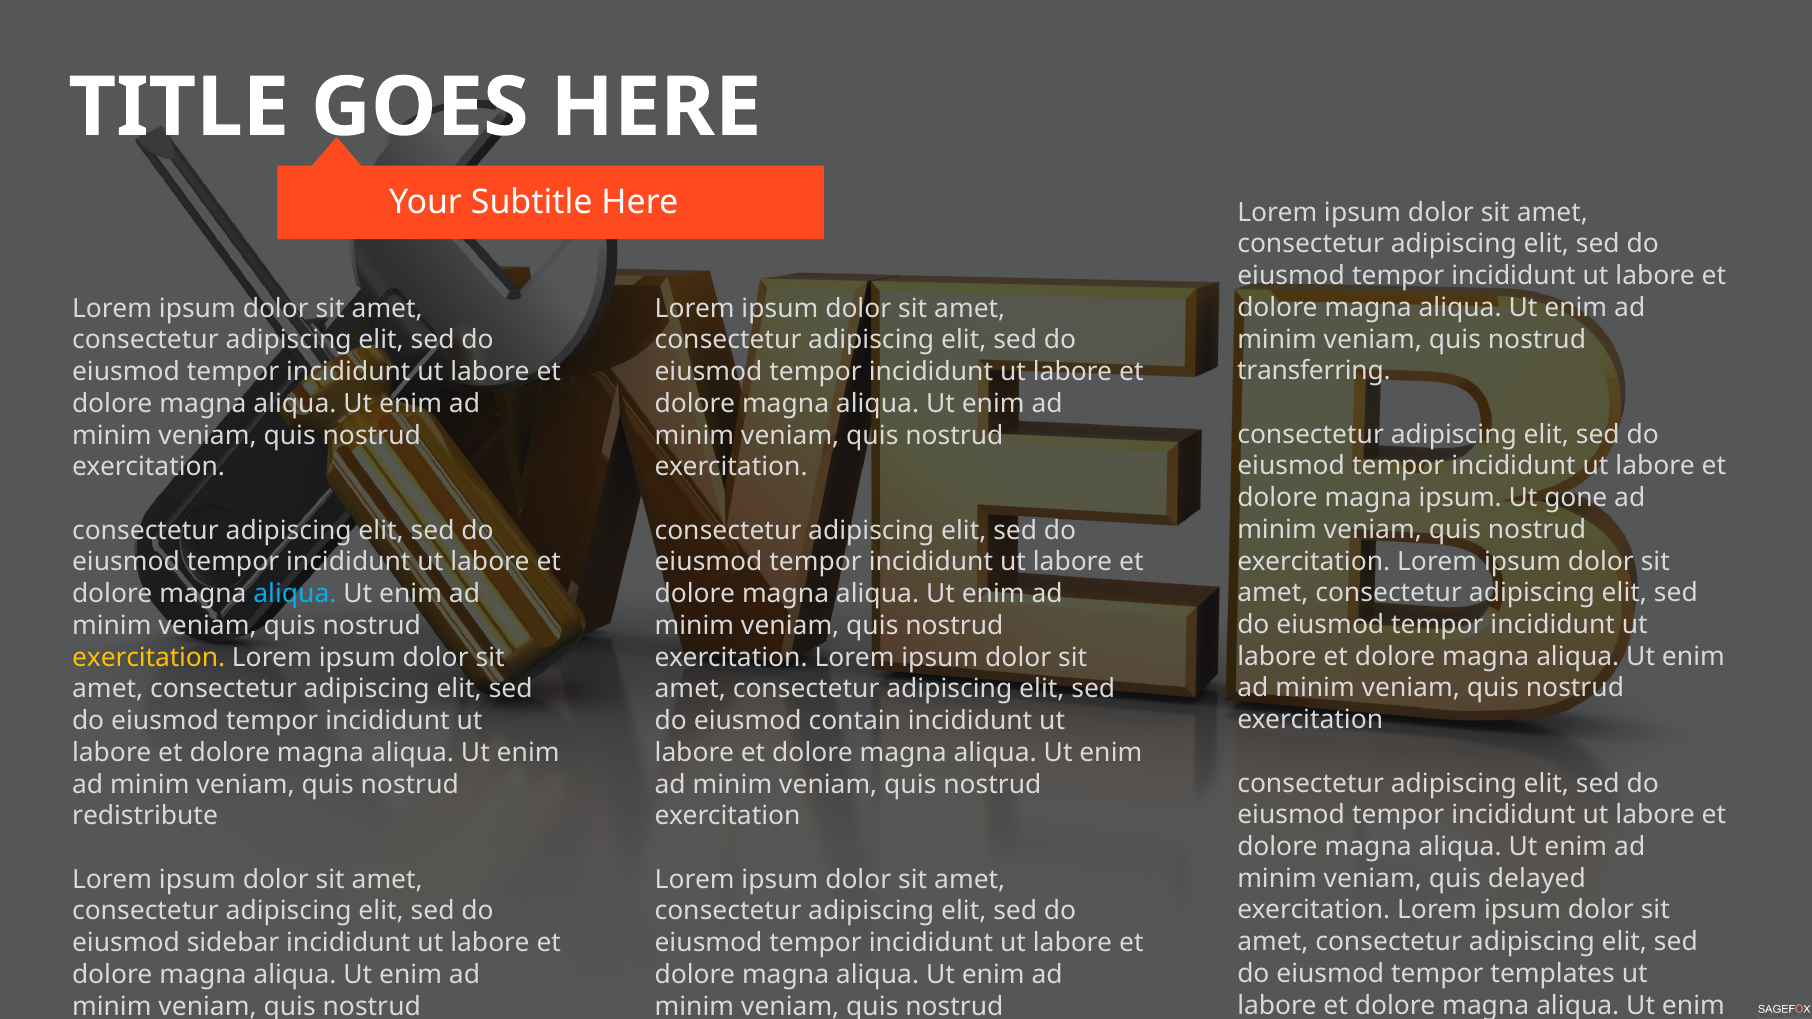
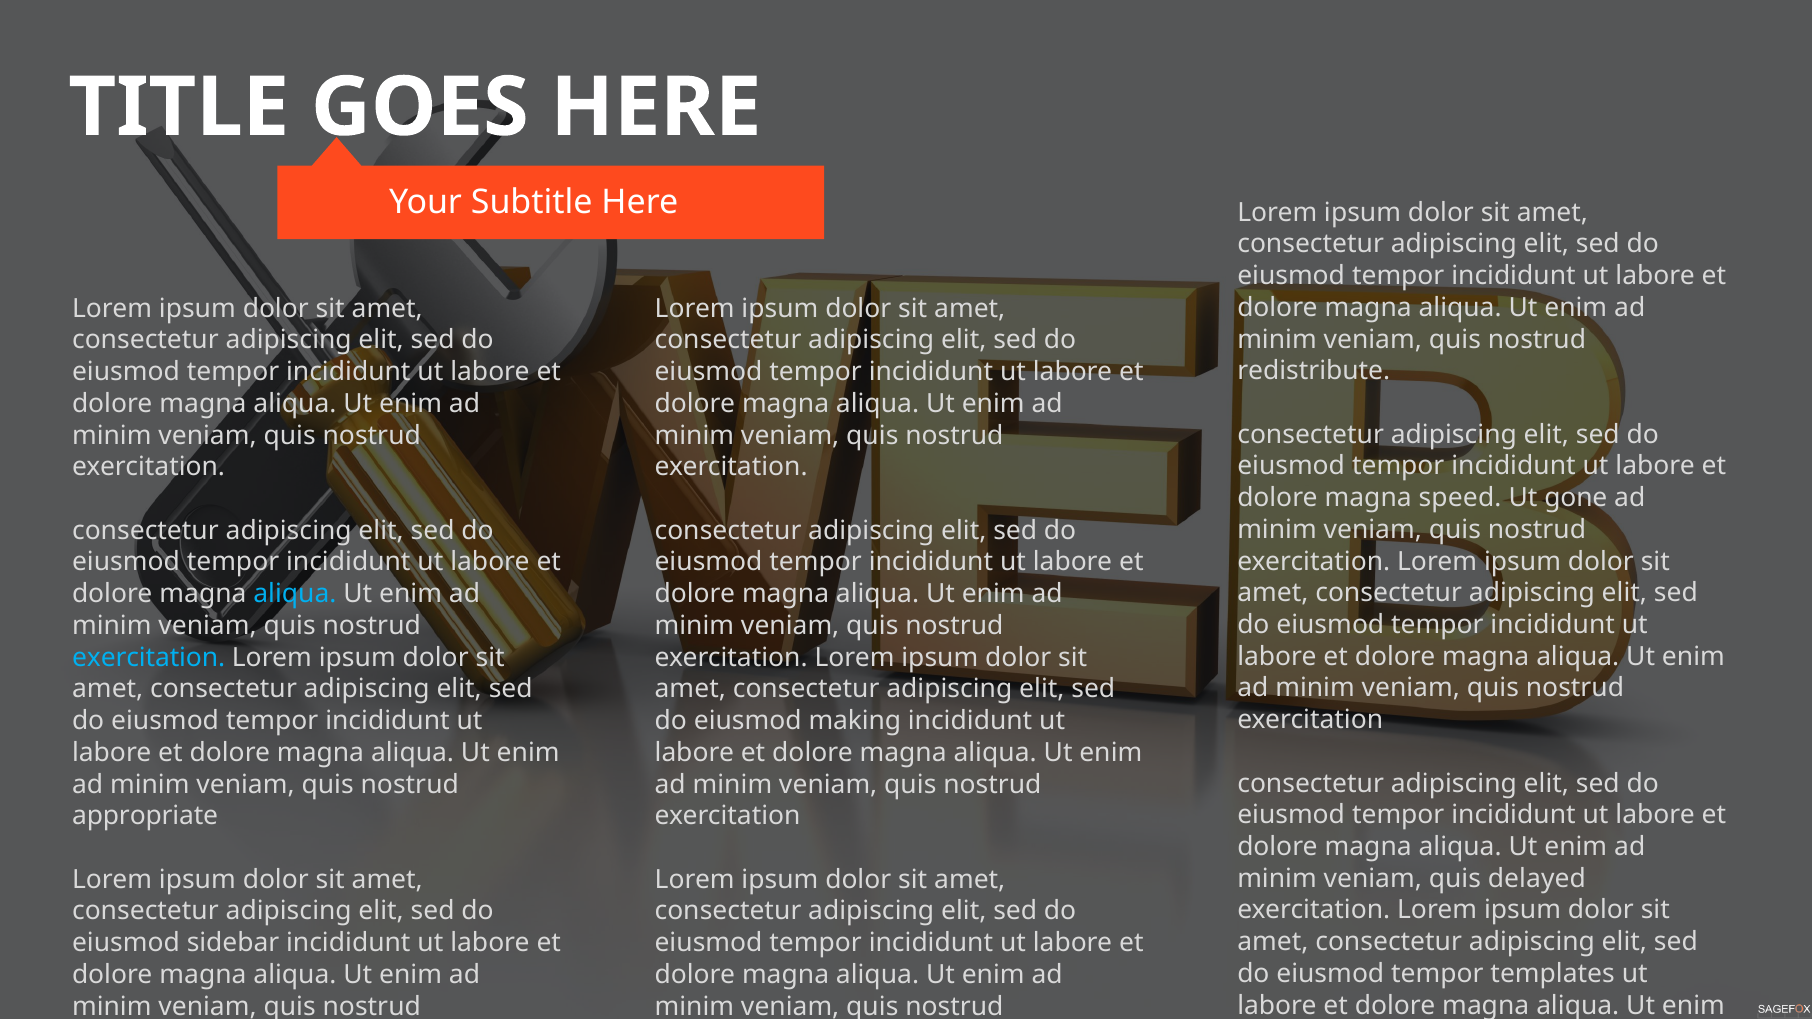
transferring: transferring -> redistribute
magna ipsum: ipsum -> speed
exercitation at (149, 658) colour: yellow -> light blue
contain: contain -> making
redistribute: redistribute -> appropriate
